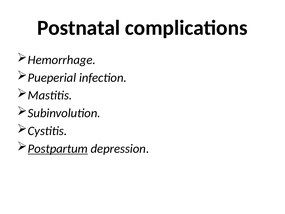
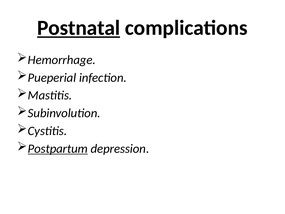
Postnatal underline: none -> present
